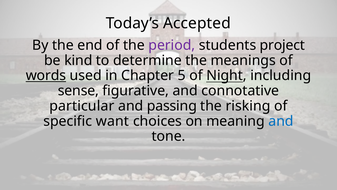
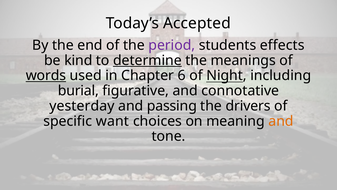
project: project -> effects
determine underline: none -> present
5: 5 -> 6
sense: sense -> burial
particular: particular -> yesterday
risking: risking -> drivers
and at (281, 121) colour: blue -> orange
